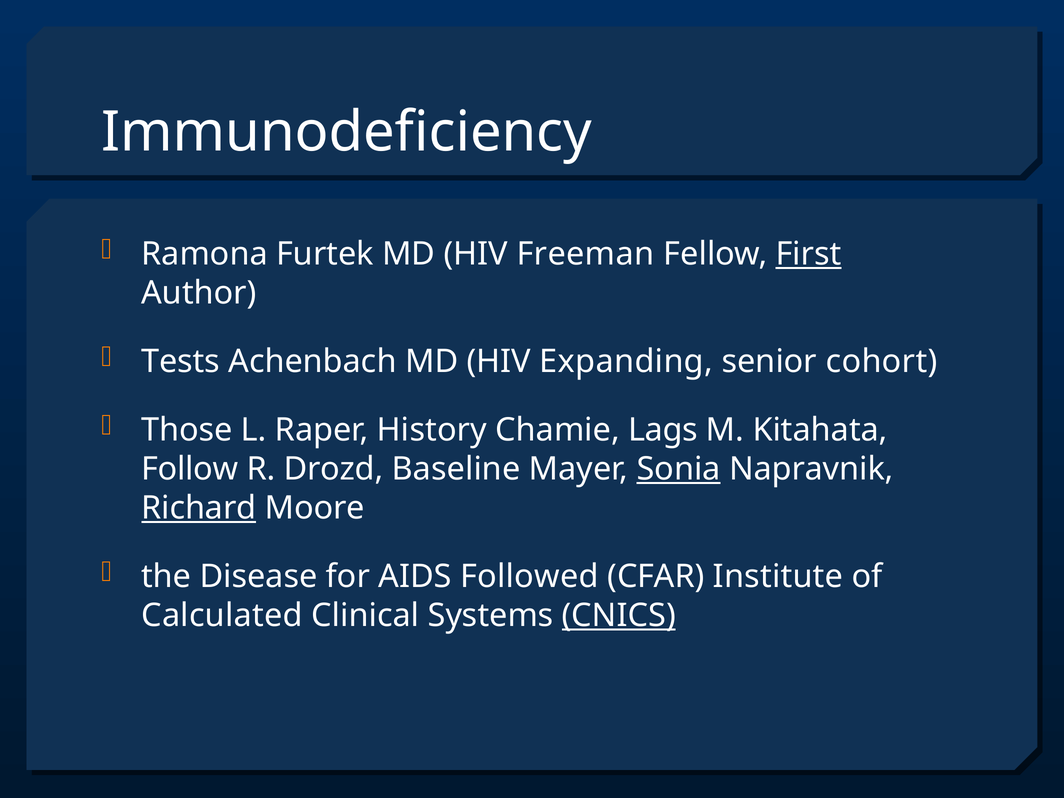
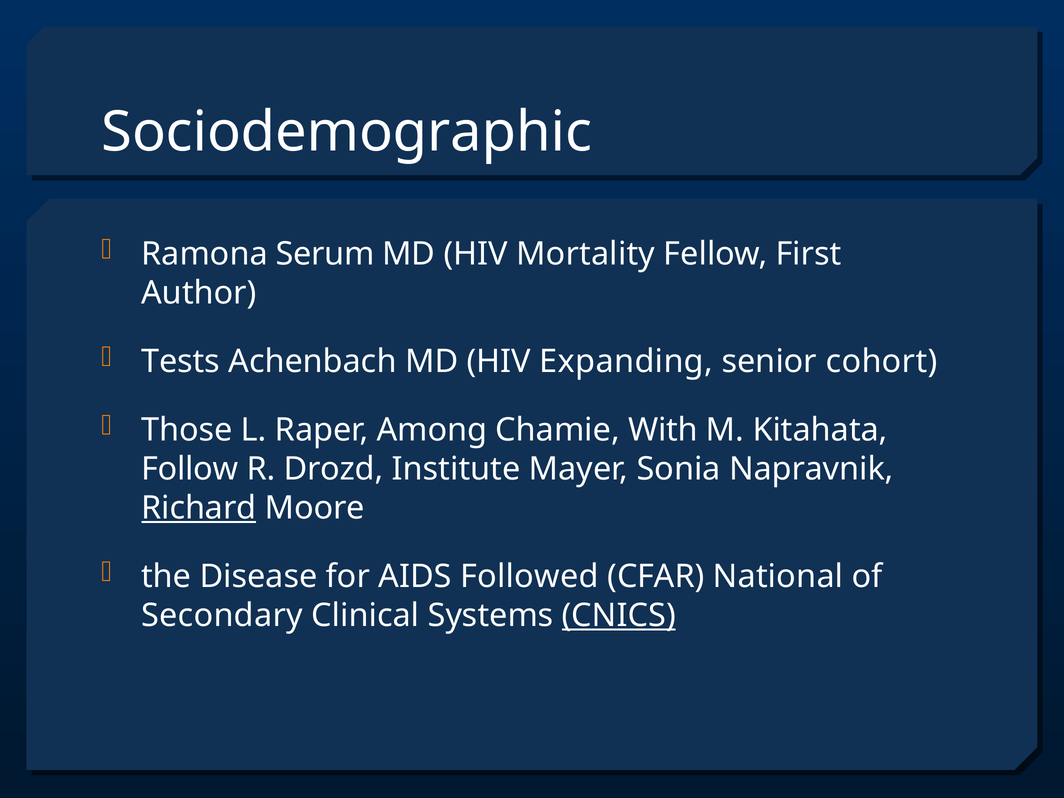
Immunodeficiency: Immunodeficiency -> Sociodemographic
Furtek: Furtek -> Serum
Freeman: Freeman -> Mortality
First underline: present -> none
History: History -> Among
Lags: Lags -> With
Baseline: Baseline -> Institute
Sonia underline: present -> none
Institute: Institute -> National
Calculated: Calculated -> Secondary
